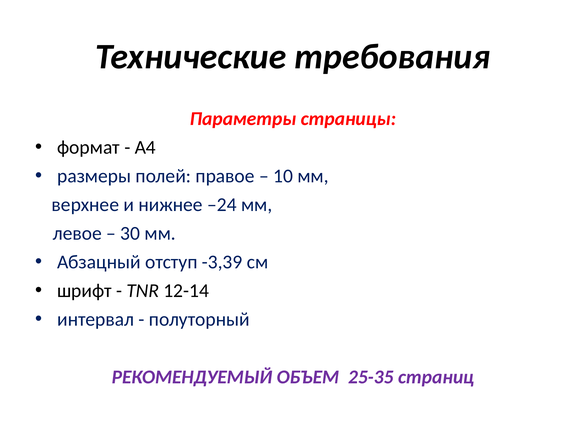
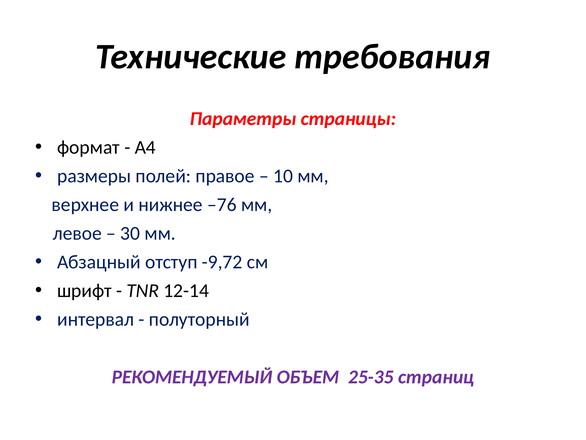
–24: –24 -> –76
-3,39: -3,39 -> -9,72
